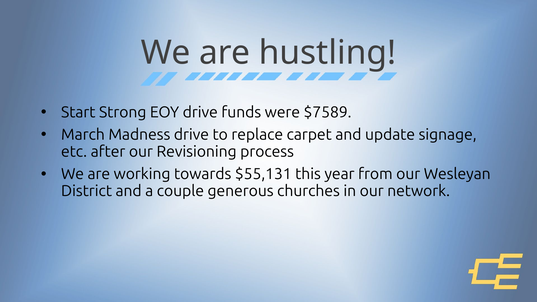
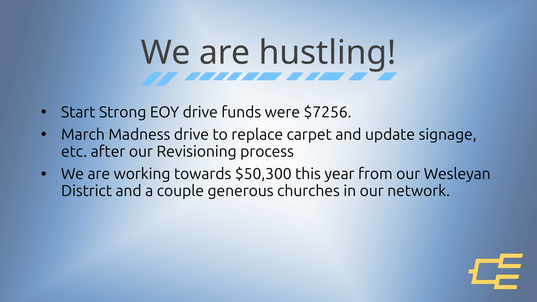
$7589: $7589 -> $7256
$55,131: $55,131 -> $50,300
